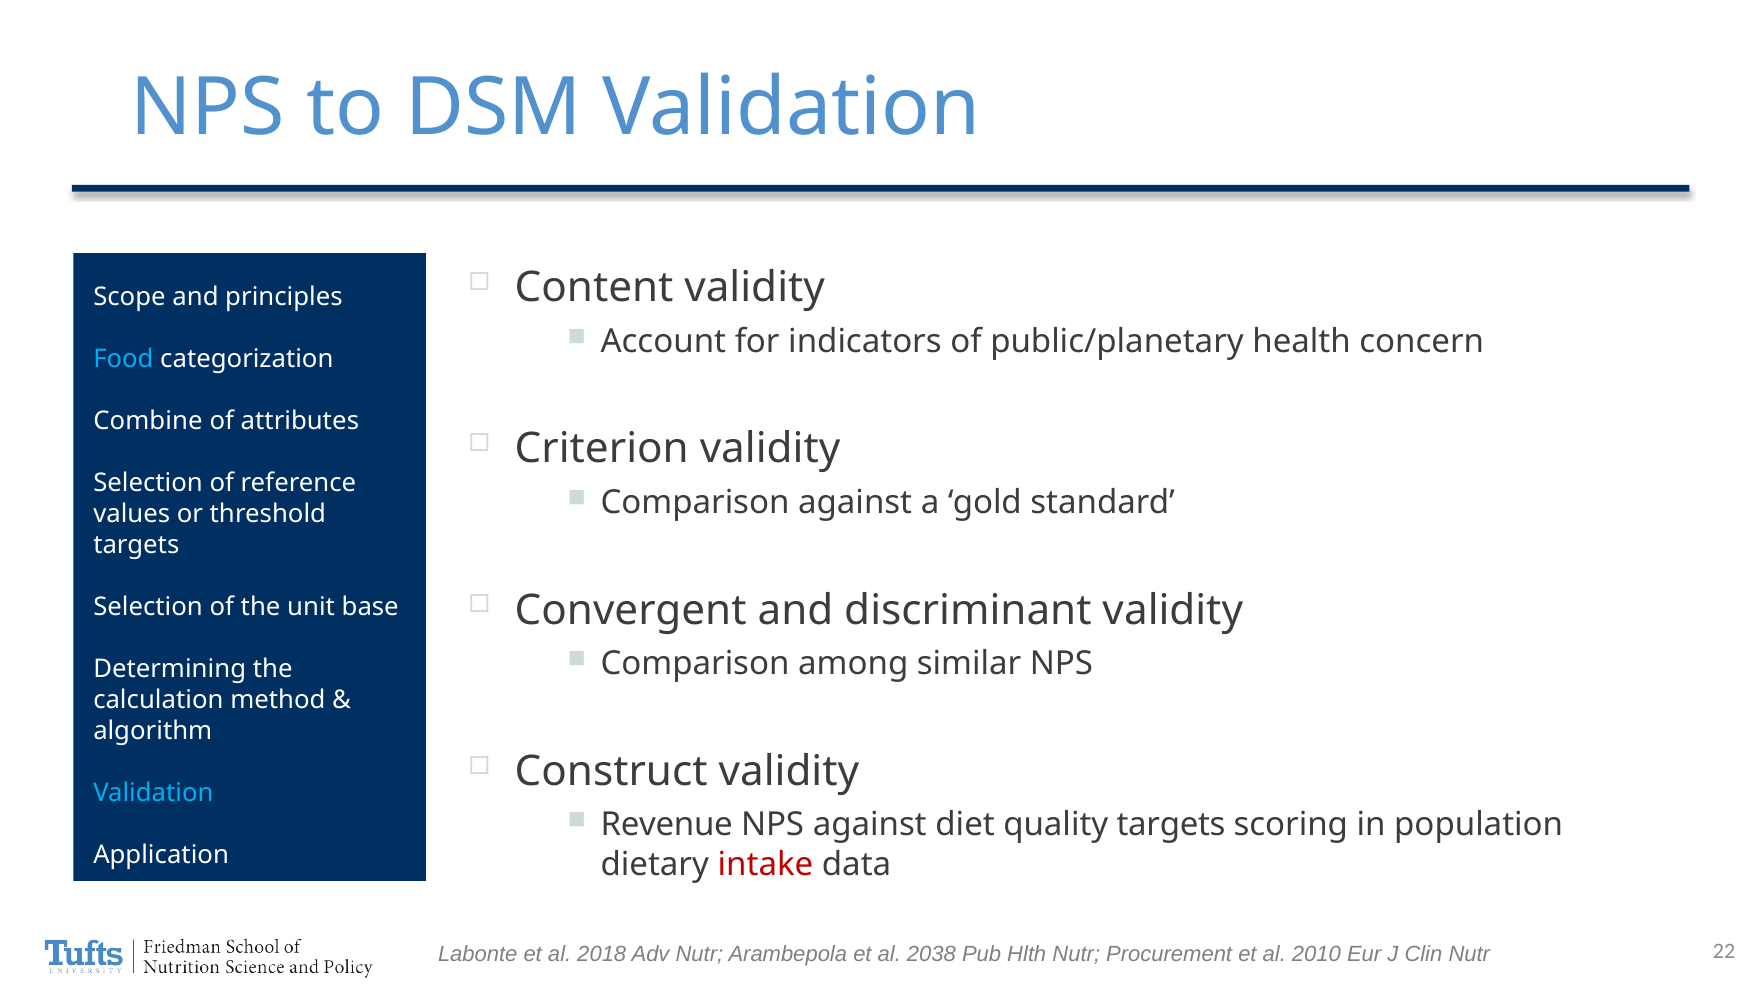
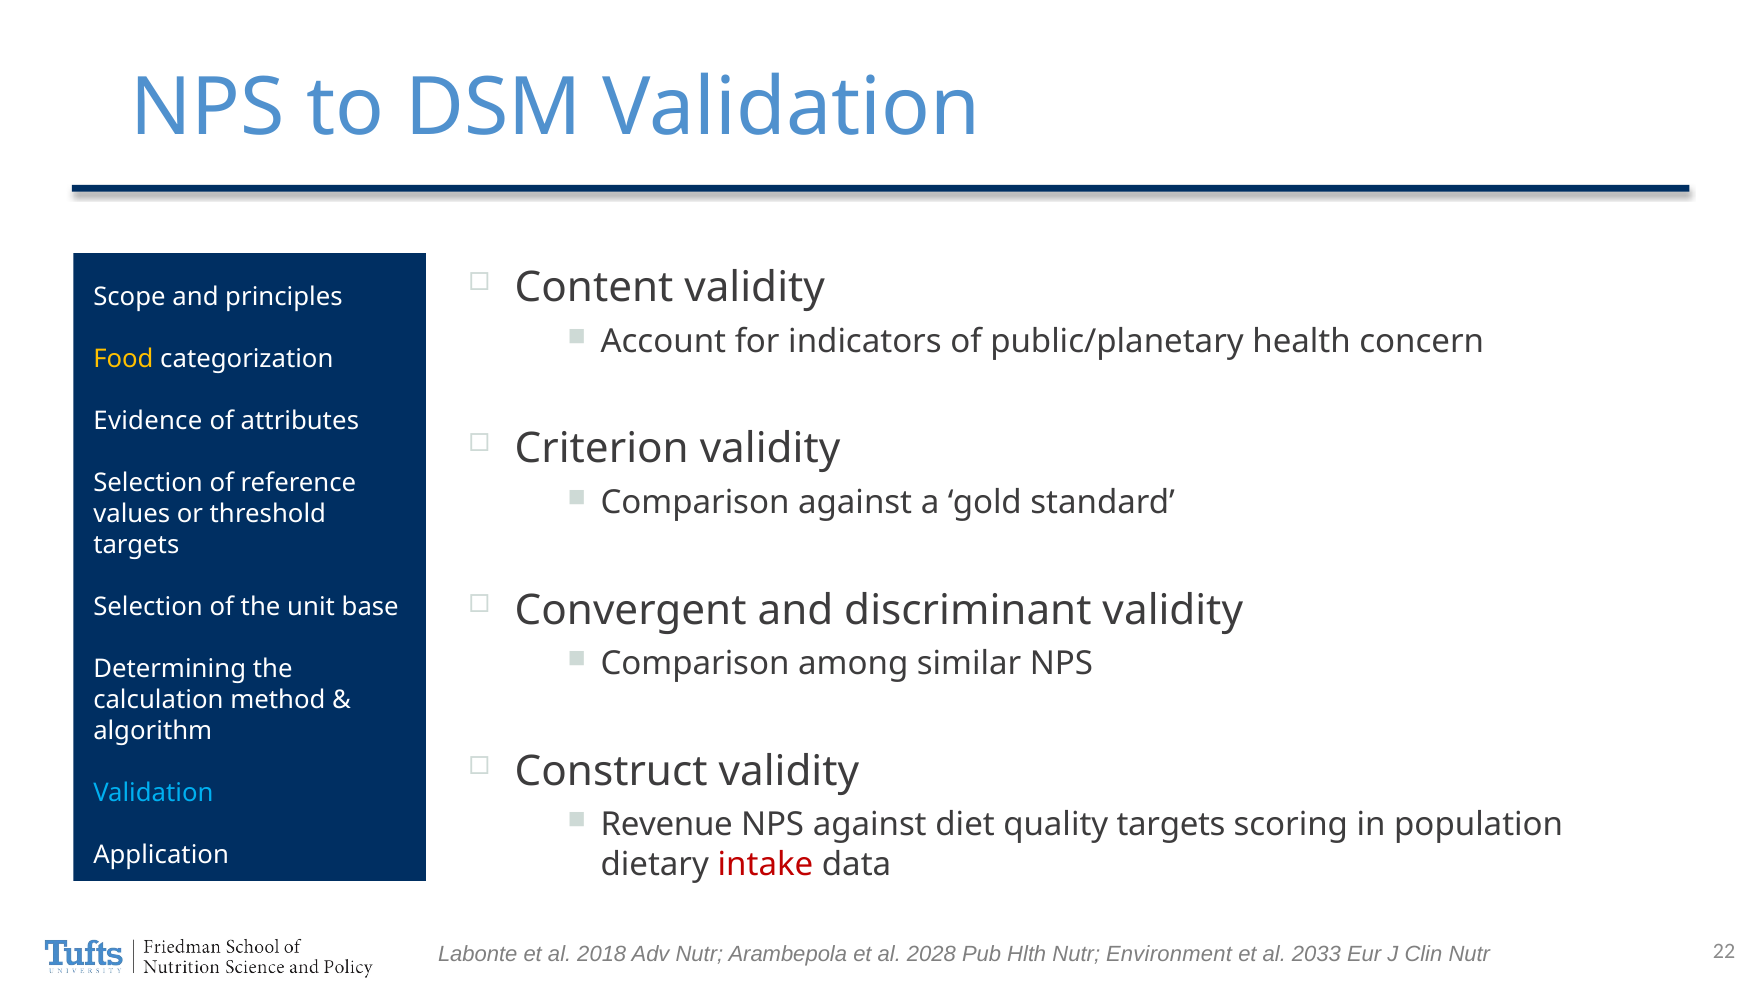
Food colour: light blue -> yellow
Combine: Combine -> Evidence
2038: 2038 -> 2028
Procurement: Procurement -> Environment
2010: 2010 -> 2033
